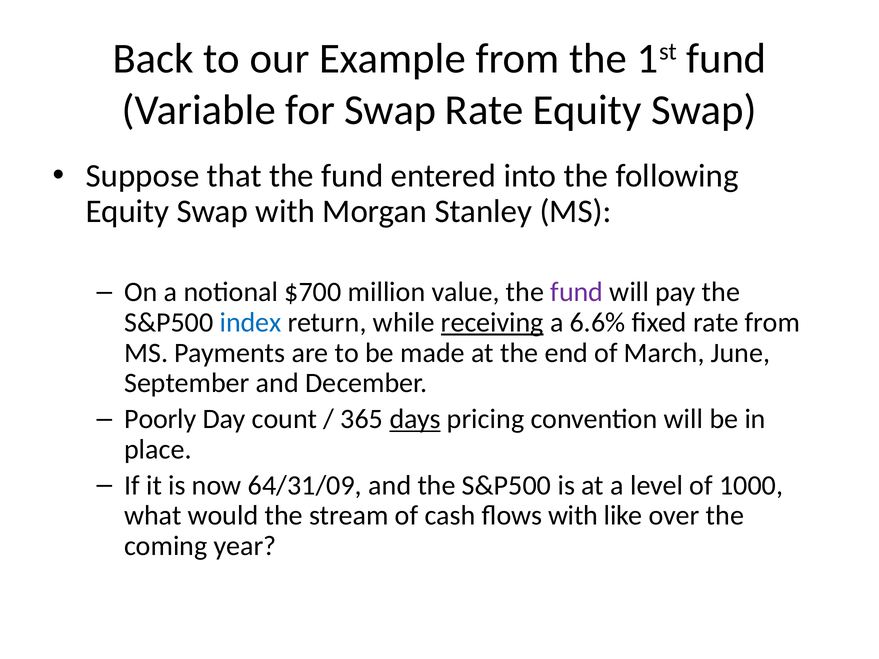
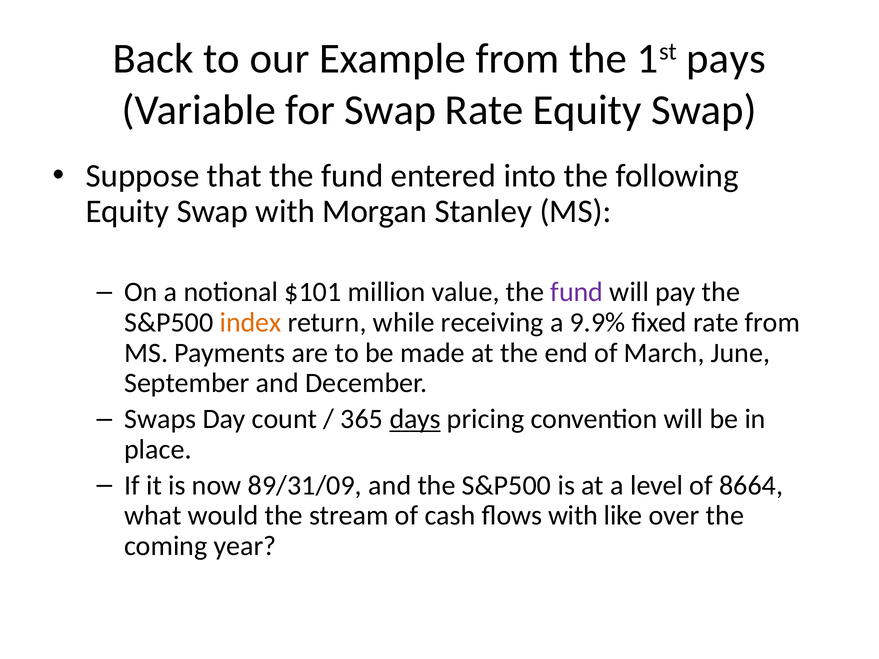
1st fund: fund -> pays
$700: $700 -> $101
index colour: blue -> orange
receiving underline: present -> none
6.6%: 6.6% -> 9.9%
Poorly: Poorly -> Swaps
64/31/09: 64/31/09 -> 89/31/09
1000: 1000 -> 8664
